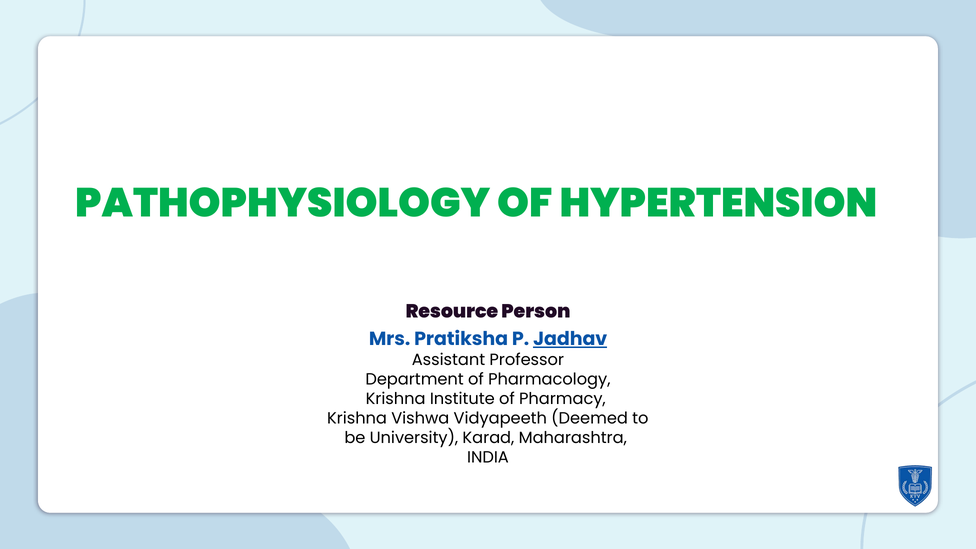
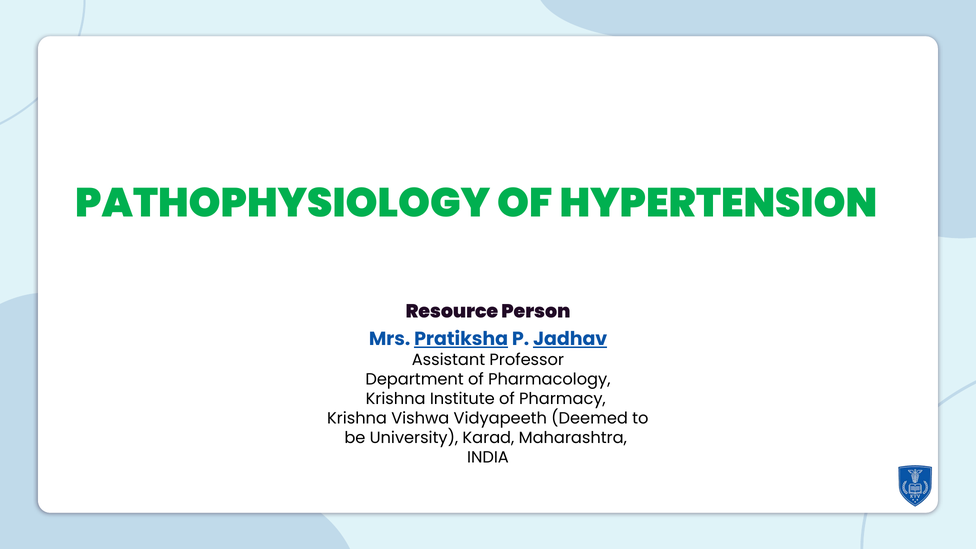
Pratiksha underline: none -> present
